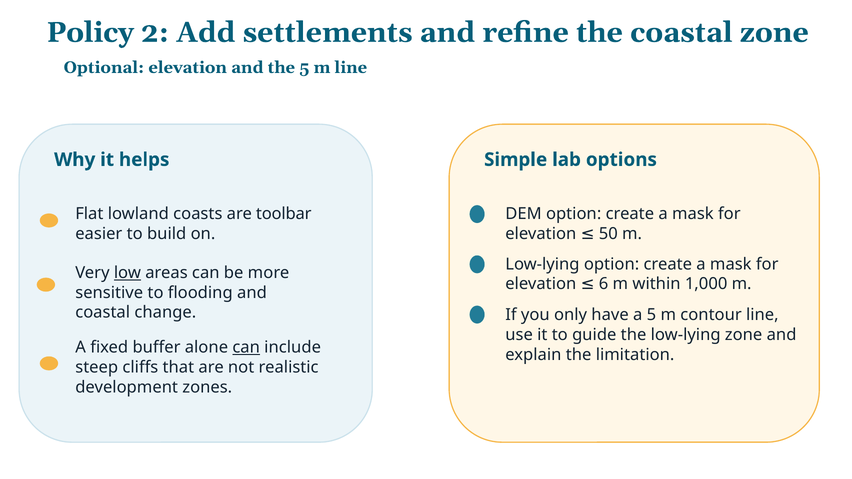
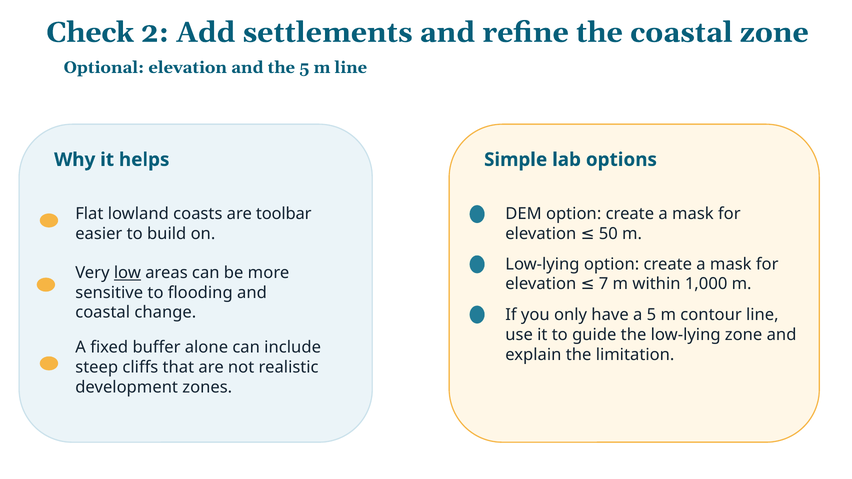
Policy: Policy -> Check
6: 6 -> 7
can at (246, 348) underline: present -> none
